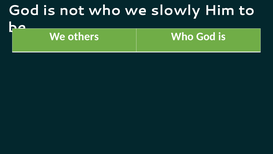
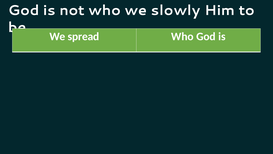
others: others -> spread
